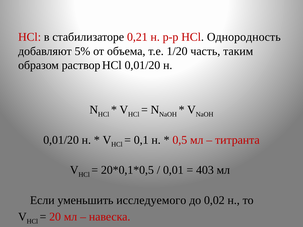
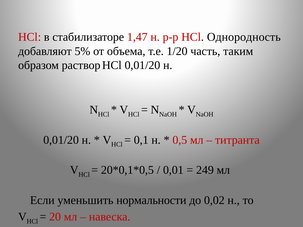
0,21: 0,21 -> 1,47
403: 403 -> 249
исследуемого: исследуемого -> нормальности
